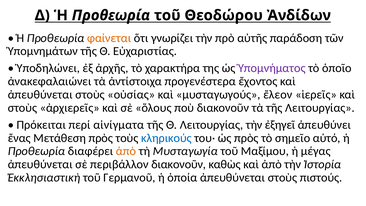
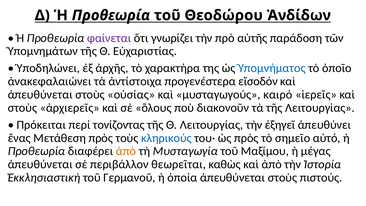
φαίνεται colour: orange -> purple
Ὑπομνήματος colour: purple -> blue
ἔχοντος: ἔχοντος -> εἴσοδόν
ἔλεον: ἔλεον -> καιρό
αἰνίγματα: αἰνίγματα -> τονίζοντας
περιβάλλον διακονοῦν: διακονοῦν -> θεωρεῖται
